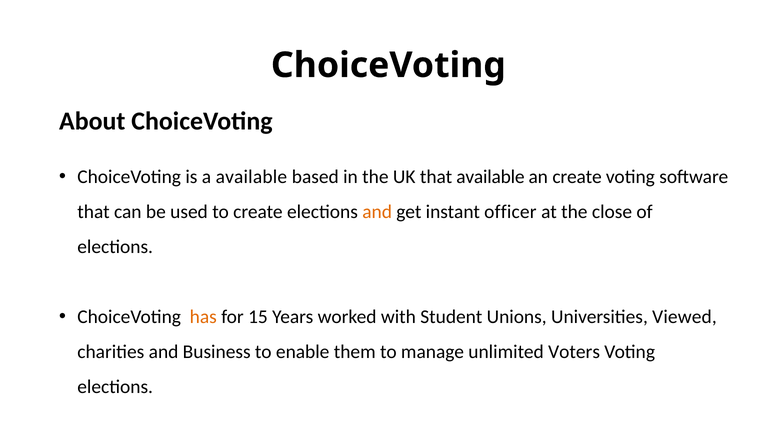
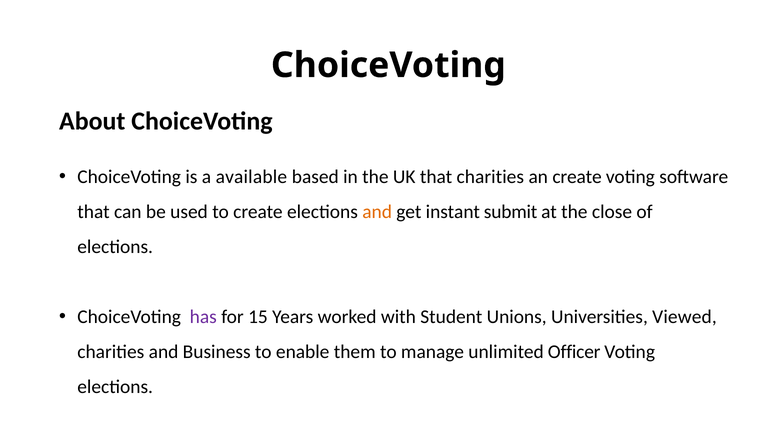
that available: available -> charities
officer: officer -> submit
has colour: orange -> purple
Voters: Voters -> Officer
